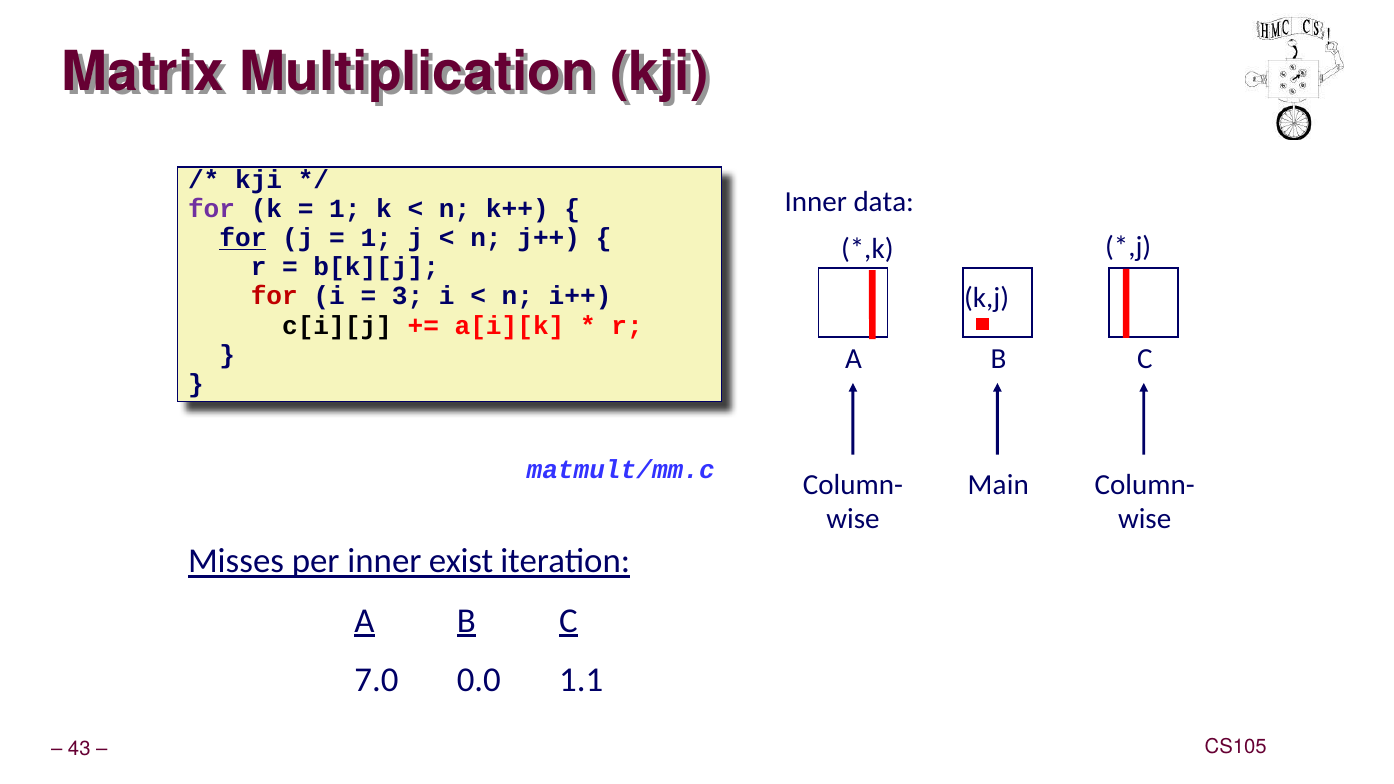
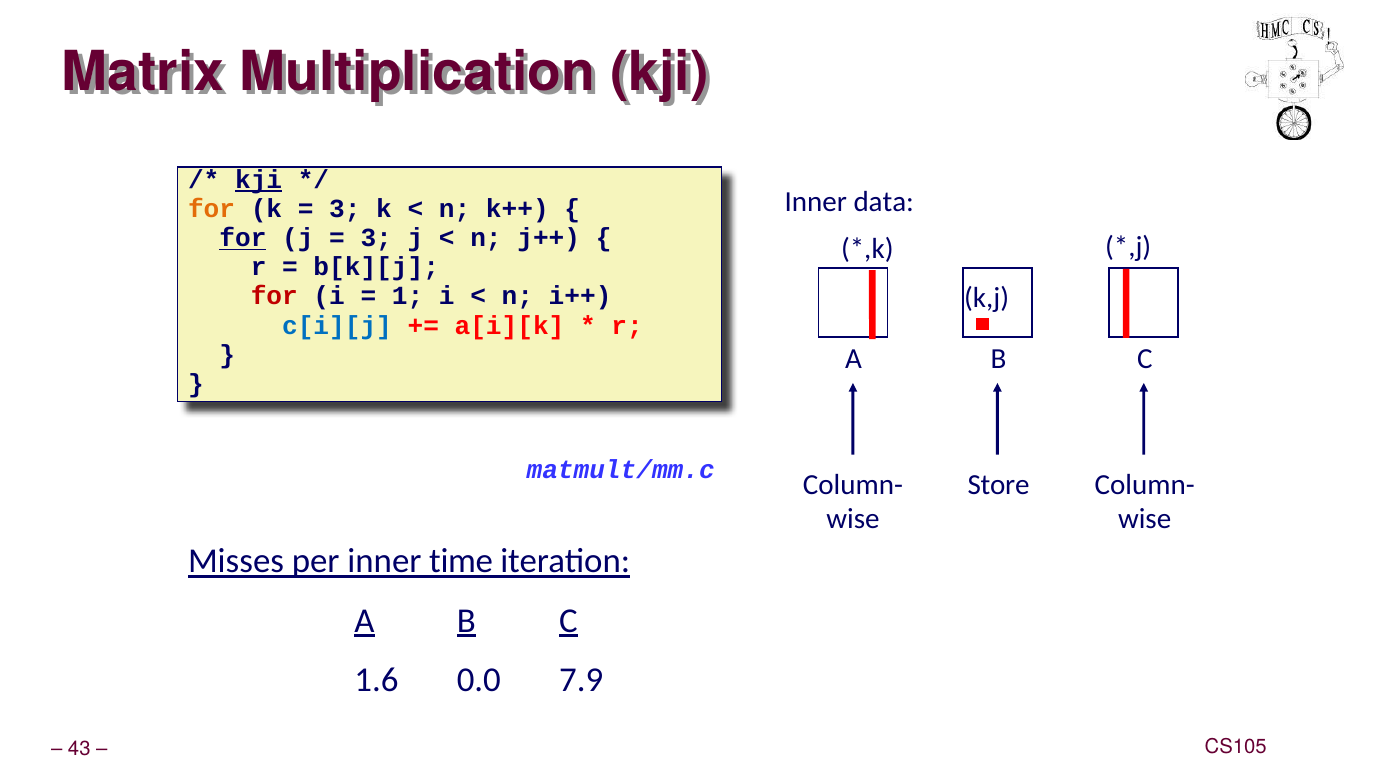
kji at (259, 180) underline: none -> present
for at (212, 209) colour: purple -> orange
1 at (345, 209): 1 -> 3
1 at (376, 238): 1 -> 3
3: 3 -> 1
c[i][j colour: black -> blue
Main: Main -> Store
exist: exist -> time
7.0: 7.0 -> 1.6
1.1: 1.1 -> 7.9
